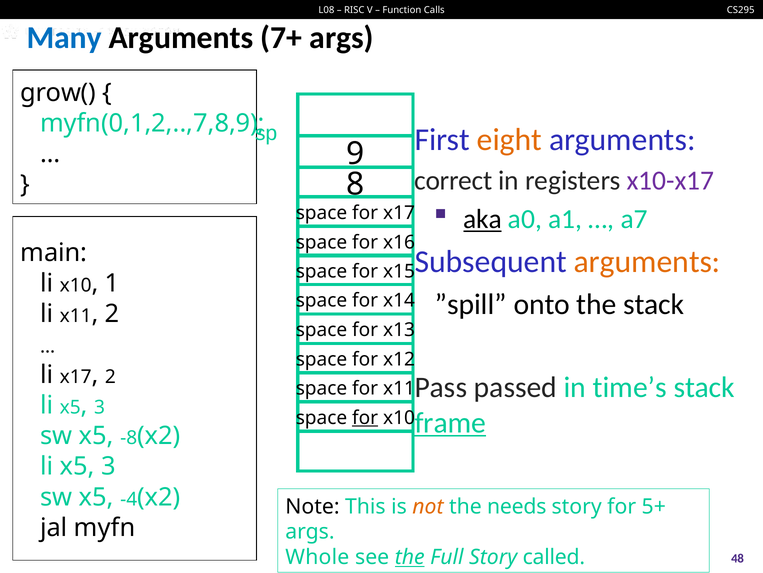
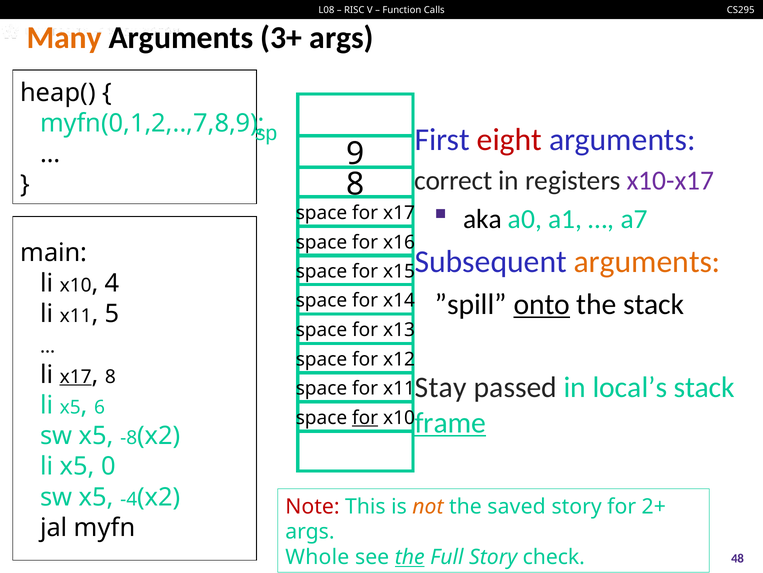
Many colour: blue -> orange
7+: 7+ -> 3+
grow(: grow( -> heap(
eight colour: orange -> red
aka underline: present -> none
1: 1 -> 4
onto underline: none -> present
2 at (112, 313): 2 -> 5
x17 at (76, 376) underline: none -> present
2 at (110, 376): 2 -> 8
Pass: Pass -> Stay
time’s: time’s -> local’s
3 at (100, 407): 3 -> 6
x5 3: 3 -> 0
Note colour: black -> red
needs: needs -> saved
5+: 5+ -> 2+
called: called -> check
